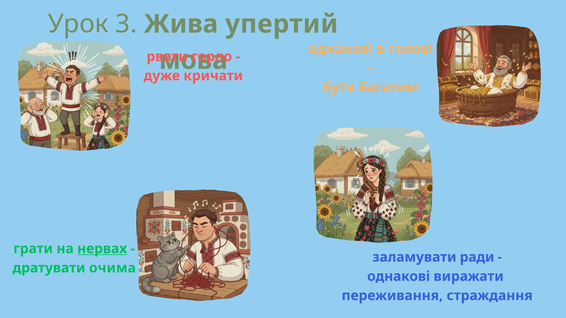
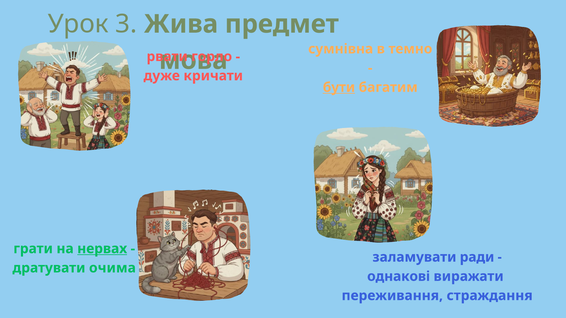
упертий: упертий -> предмет
однакові at (341, 49): однакові -> сумнівна
голові: голові -> темно
бути underline: none -> present
